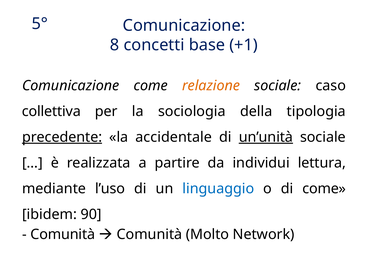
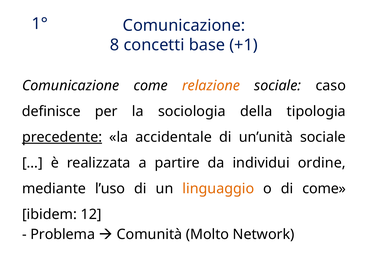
5°: 5° -> 1°
collettiva: collettiva -> definisce
un’unità underline: present -> none
lettura: lettura -> ordine
linguaggio colour: blue -> orange
90: 90 -> 12
Comunità at (63, 234): Comunità -> Problema
